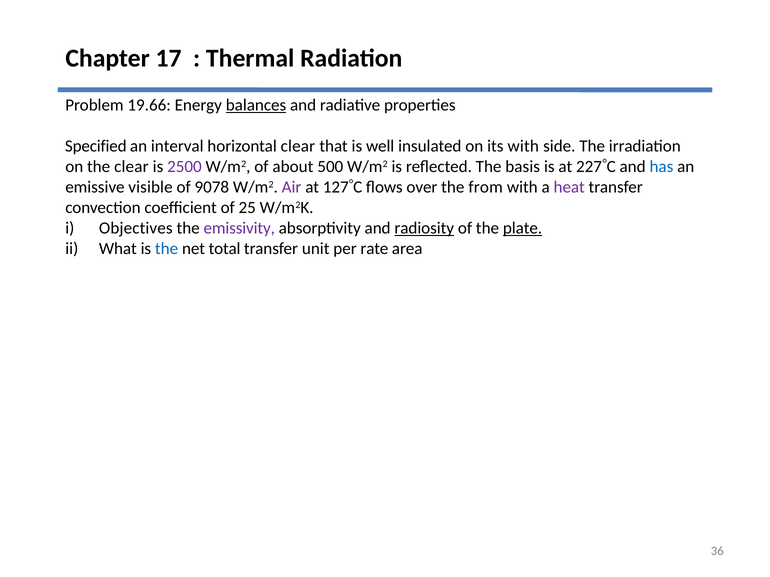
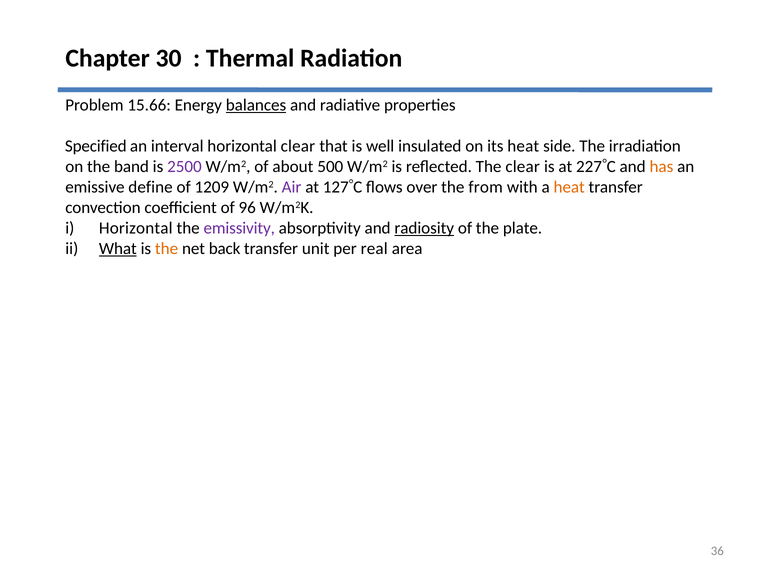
17: 17 -> 30
19.66: 19.66 -> 15.66
its with: with -> heat
the clear: clear -> band
The basis: basis -> clear
has colour: blue -> orange
visible: visible -> define
9078: 9078 -> 1209
heat at (569, 187) colour: purple -> orange
25: 25 -> 96
Objectives at (136, 228): Objectives -> Horizontal
plate underline: present -> none
What underline: none -> present
the at (167, 249) colour: blue -> orange
total: total -> back
rate: rate -> real
